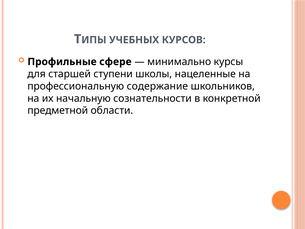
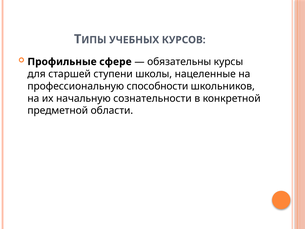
минимально: минимально -> обязательны
содержание: содержание -> способности
